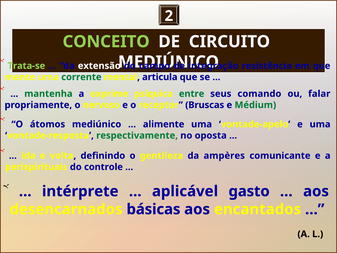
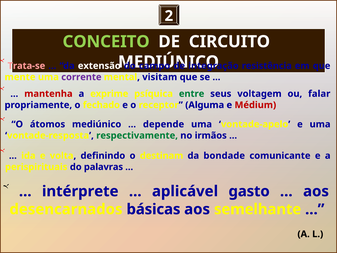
Trata-se colour: light green -> pink
corrente colour: green -> purple
articula: articula -> visitam
mantenha colour: green -> red
comando: comando -> voltagem
nervoso: nervoso -> fechado
Bruscas: Bruscas -> Alguma
Médium colour: green -> red
alimente: alimente -> depende
oposta: oposta -> irmãos
gentileza: gentileza -> destinam
ampères: ampères -> bondade
controle: controle -> palavras
encantados: encantados -> semelhante
